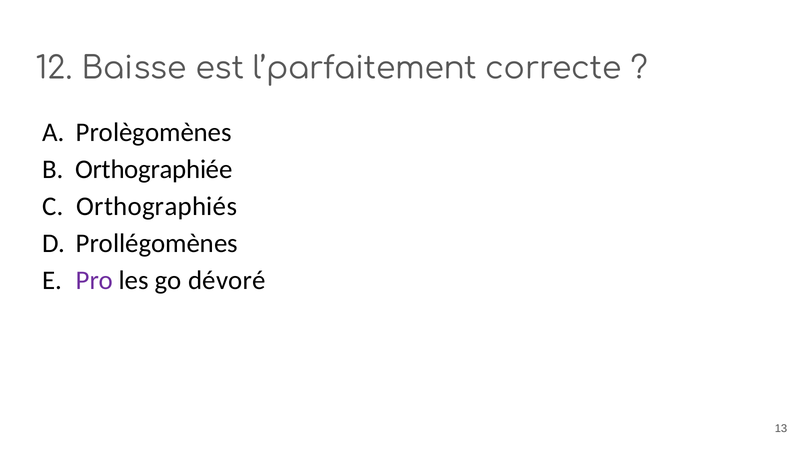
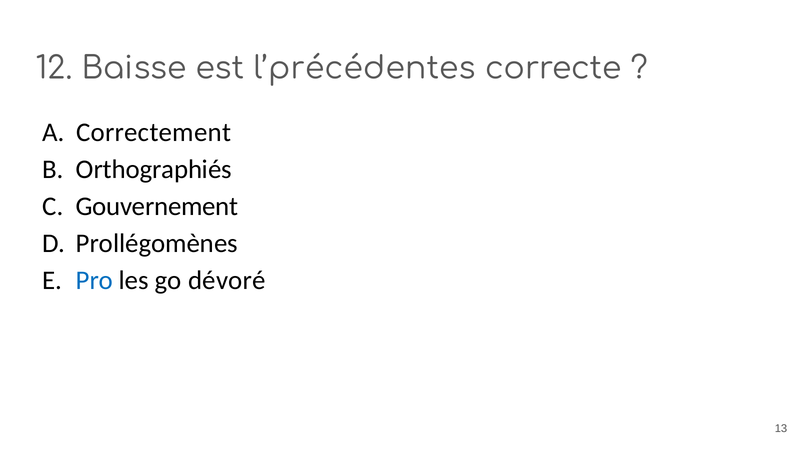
l’parfaitement: l’parfaitement -> l’précédentes
Prolègomènes: Prolègomènes -> Correctement
Orthographiée: Orthographiée -> Orthographiés
Orthographiés: Orthographiés -> Gouvernement
Pro colour: purple -> blue
